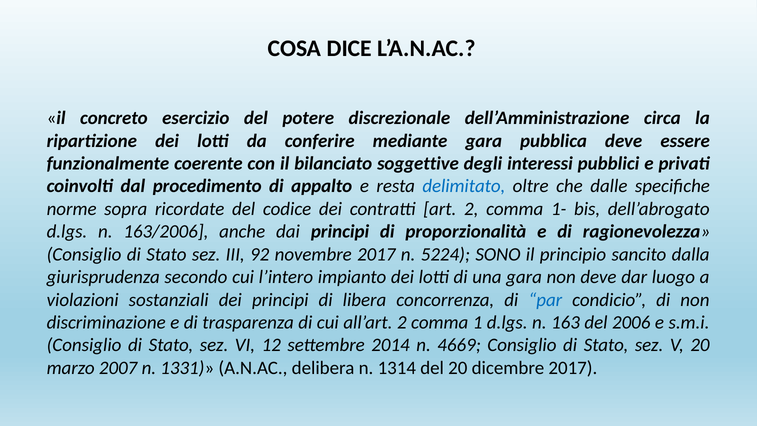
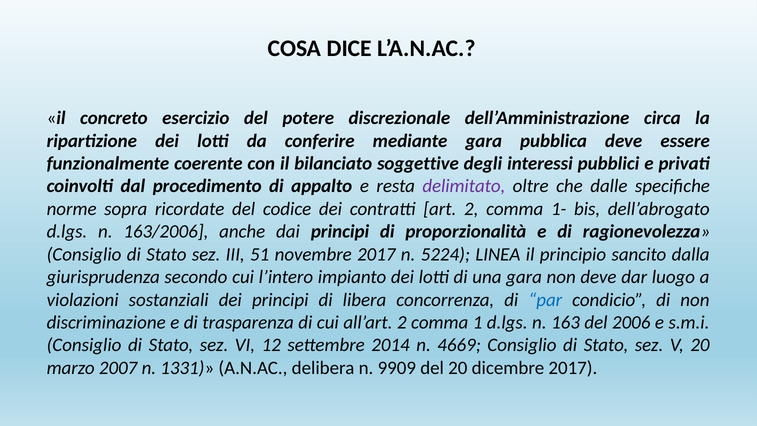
delimitato colour: blue -> purple
92: 92 -> 51
SONO: SONO -> LINEA
1314: 1314 -> 9909
